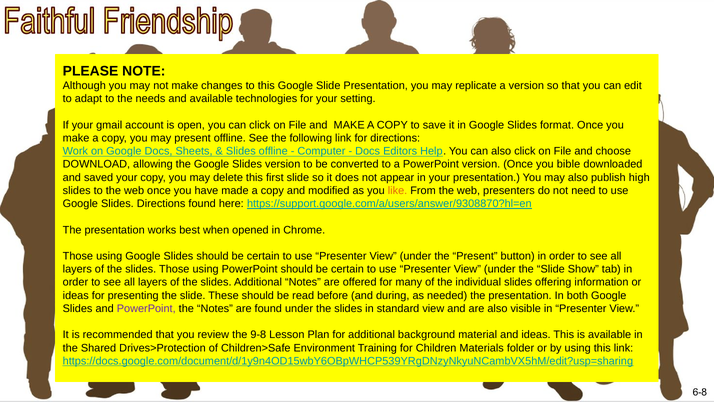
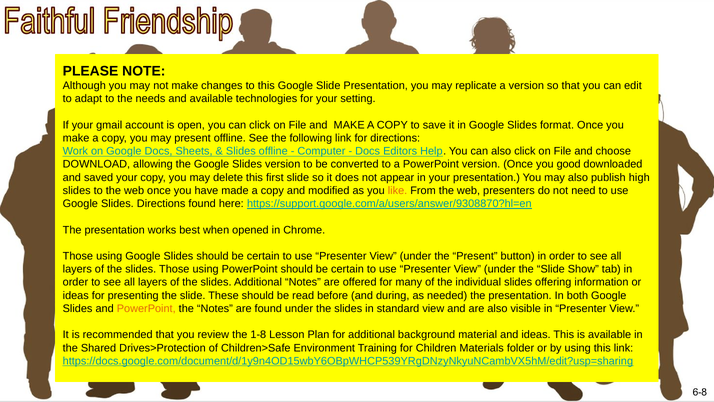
bible: bible -> good
PowerPoint at (146, 308) colour: purple -> orange
9-8: 9-8 -> 1-8
